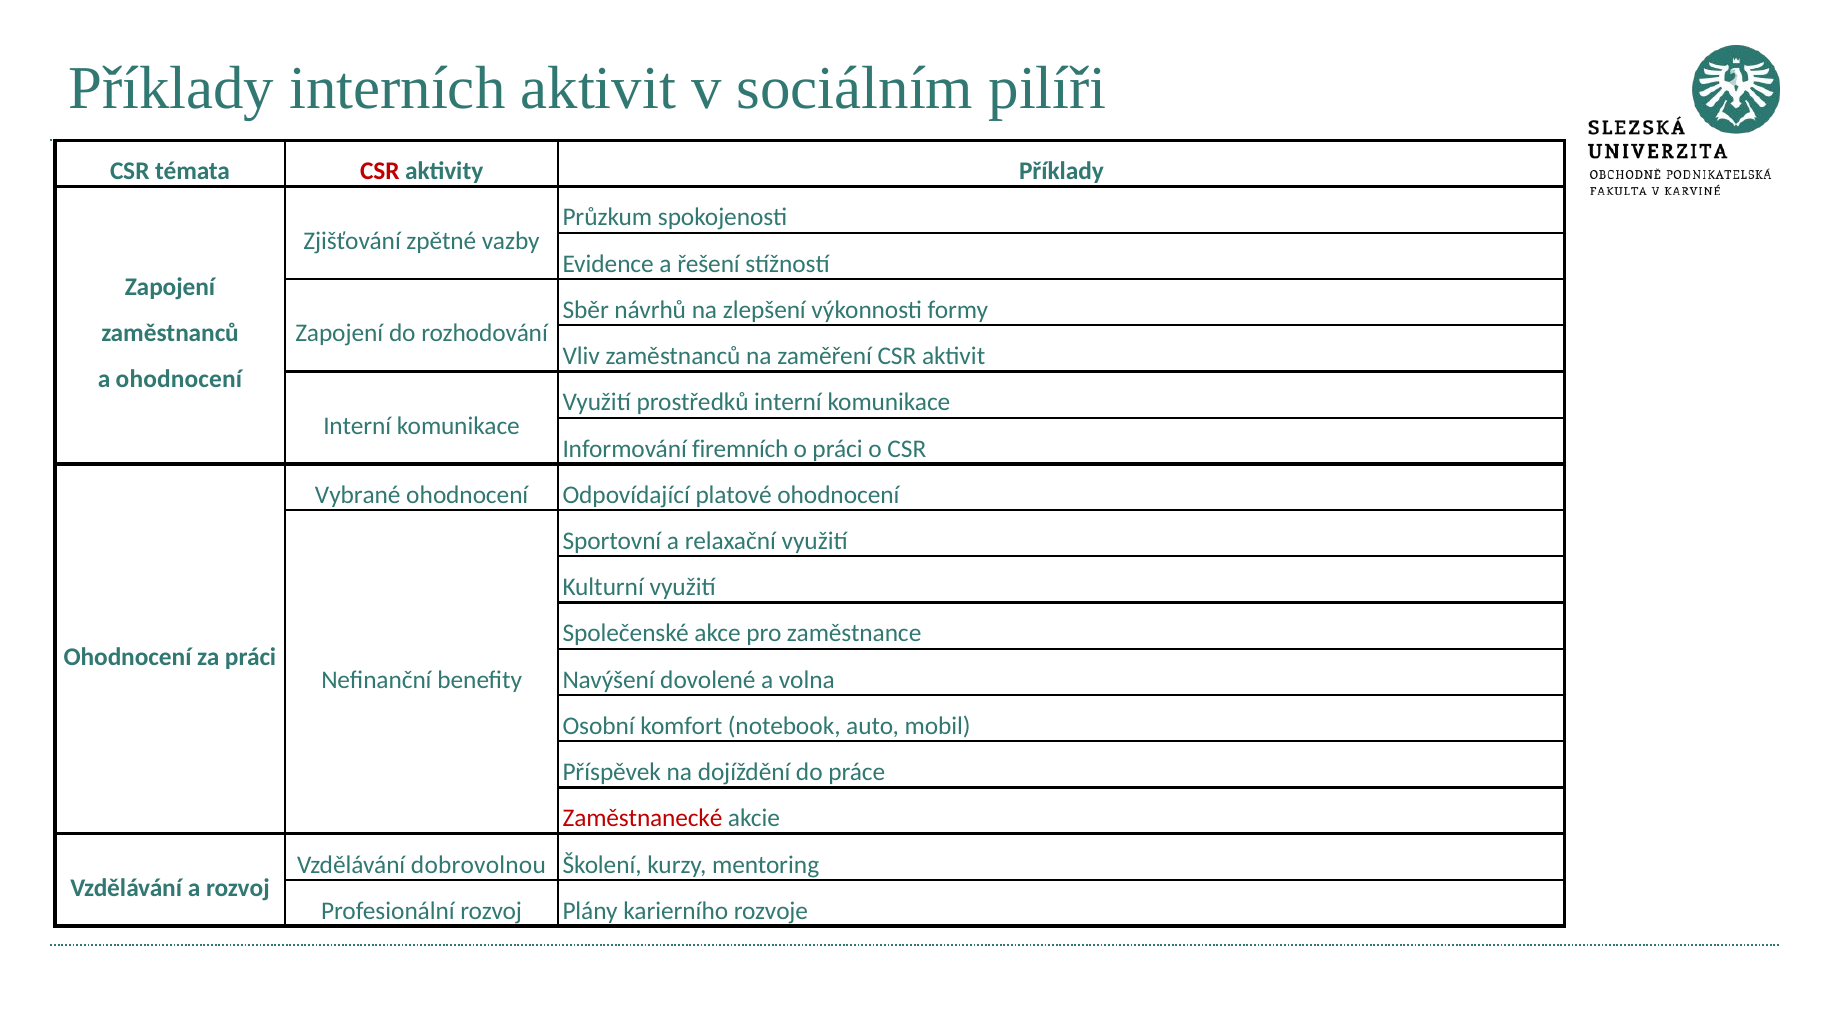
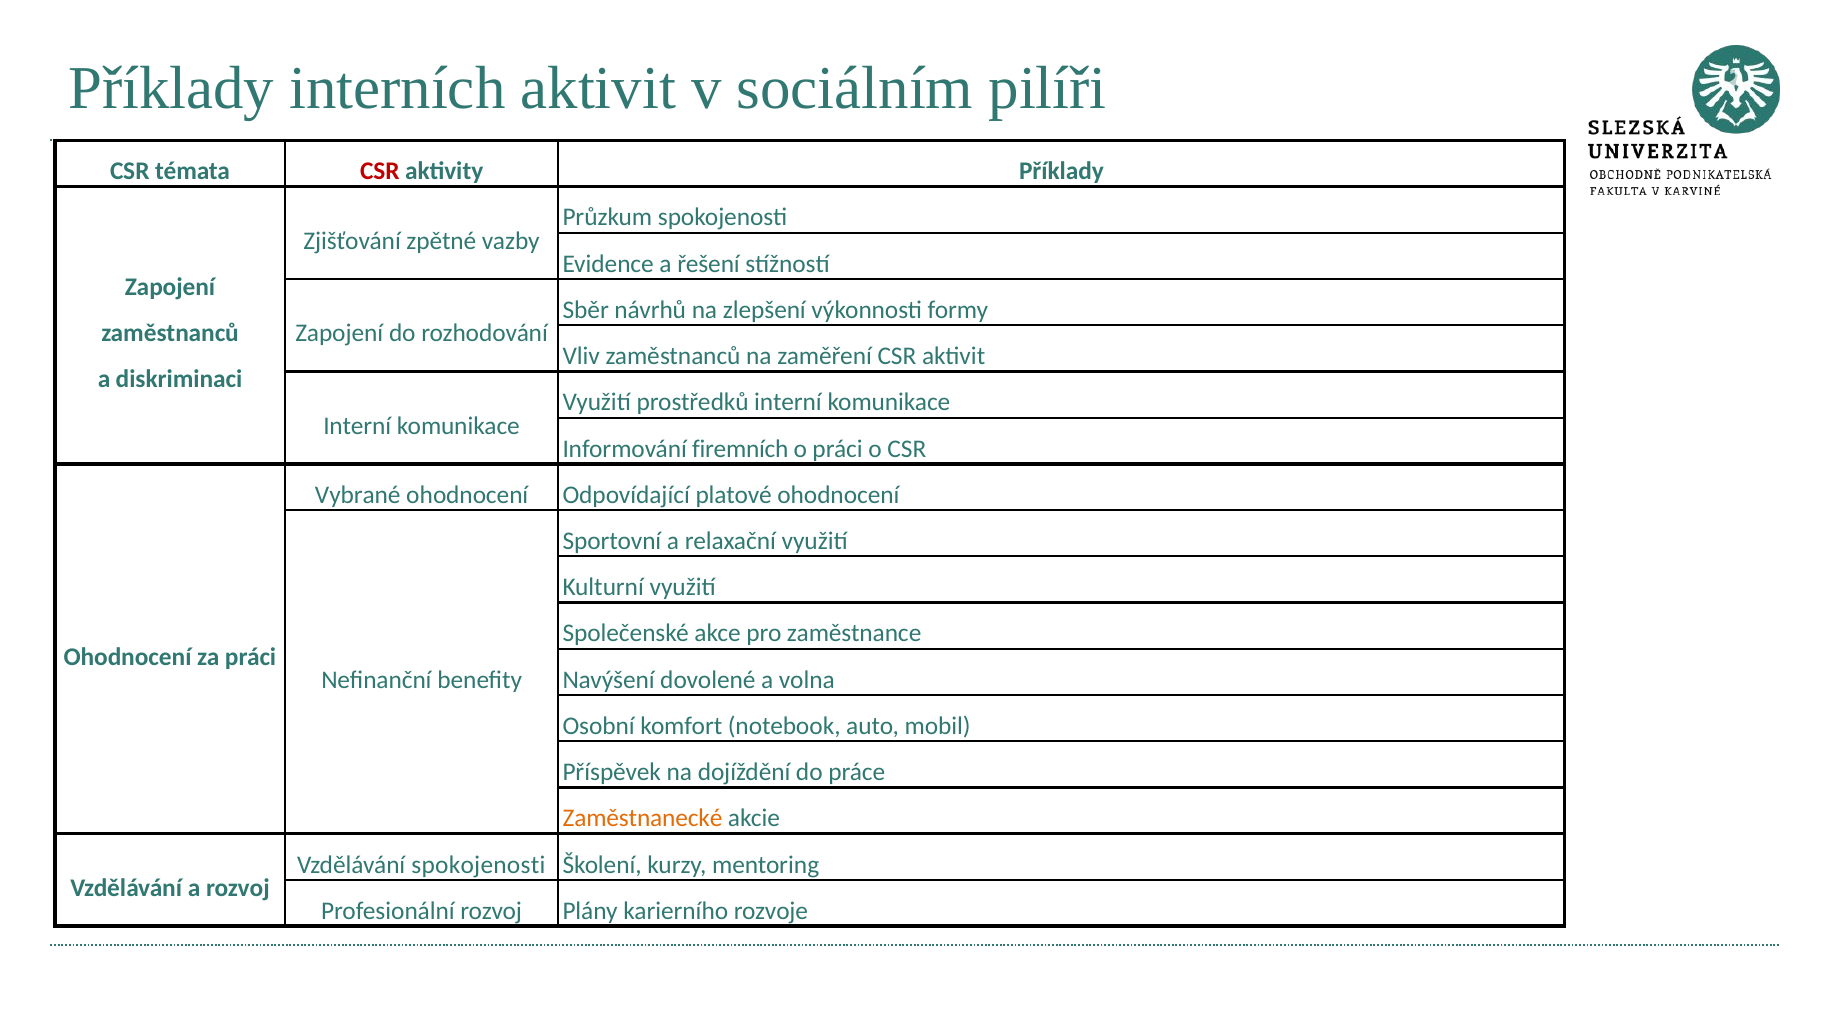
a ohodnocení: ohodnocení -> diskriminaci
Zaměstnanecké colour: red -> orange
Vzdělávání dobrovolnou: dobrovolnou -> spokojenosti
